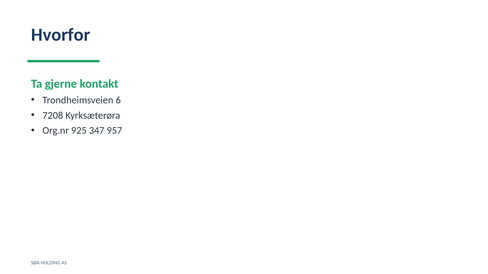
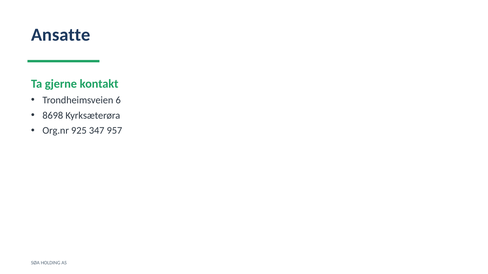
Hvorfor: Hvorfor -> Ansatte
7208: 7208 -> 8698
